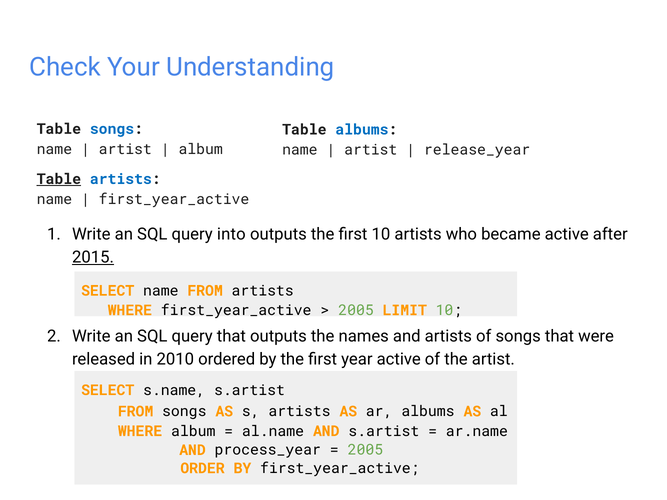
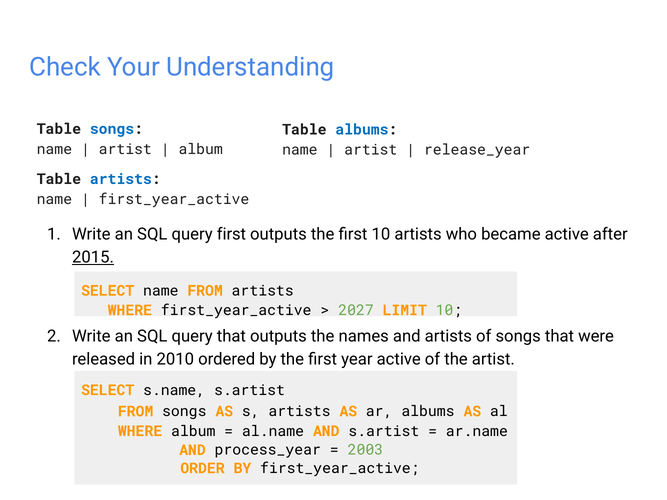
Table at (59, 179) underline: present -> none
query into: into -> first
2005 at (356, 310): 2005 -> 2027
2005 at (365, 450): 2005 -> 2003
